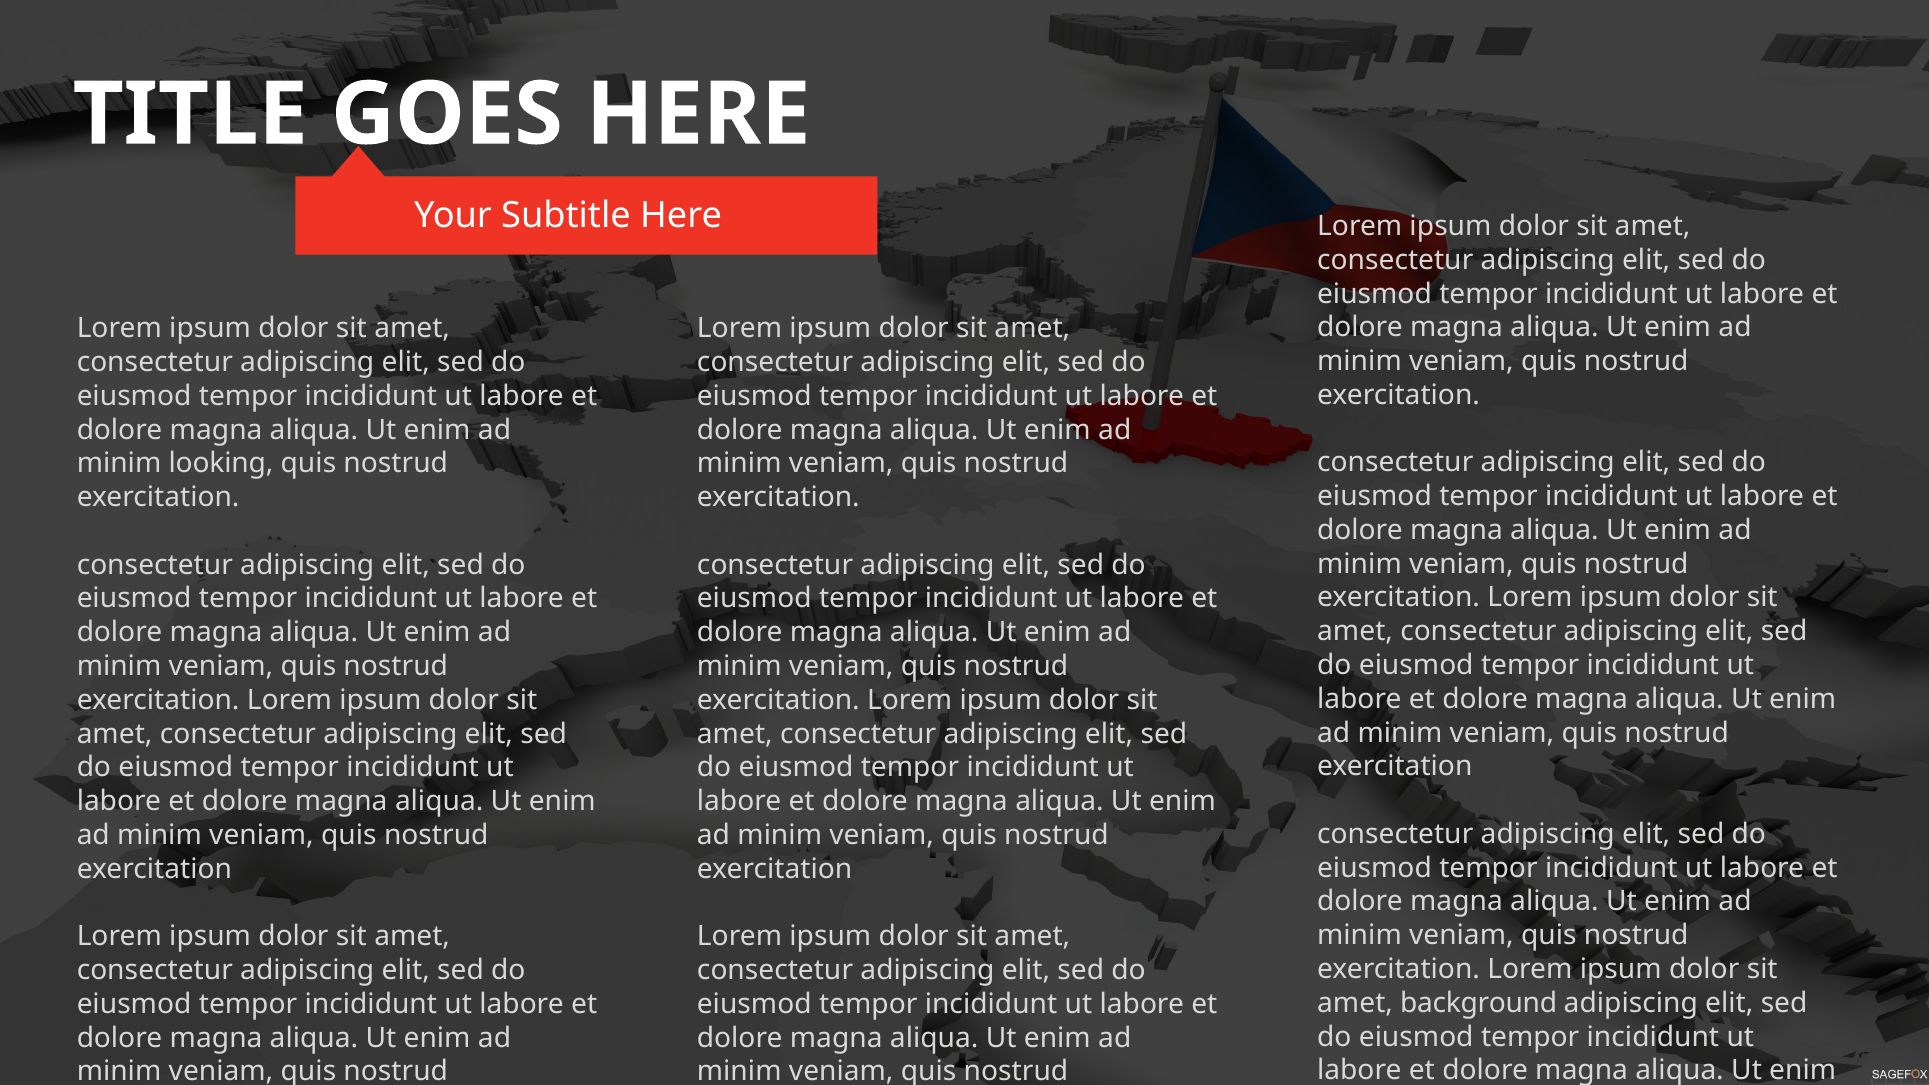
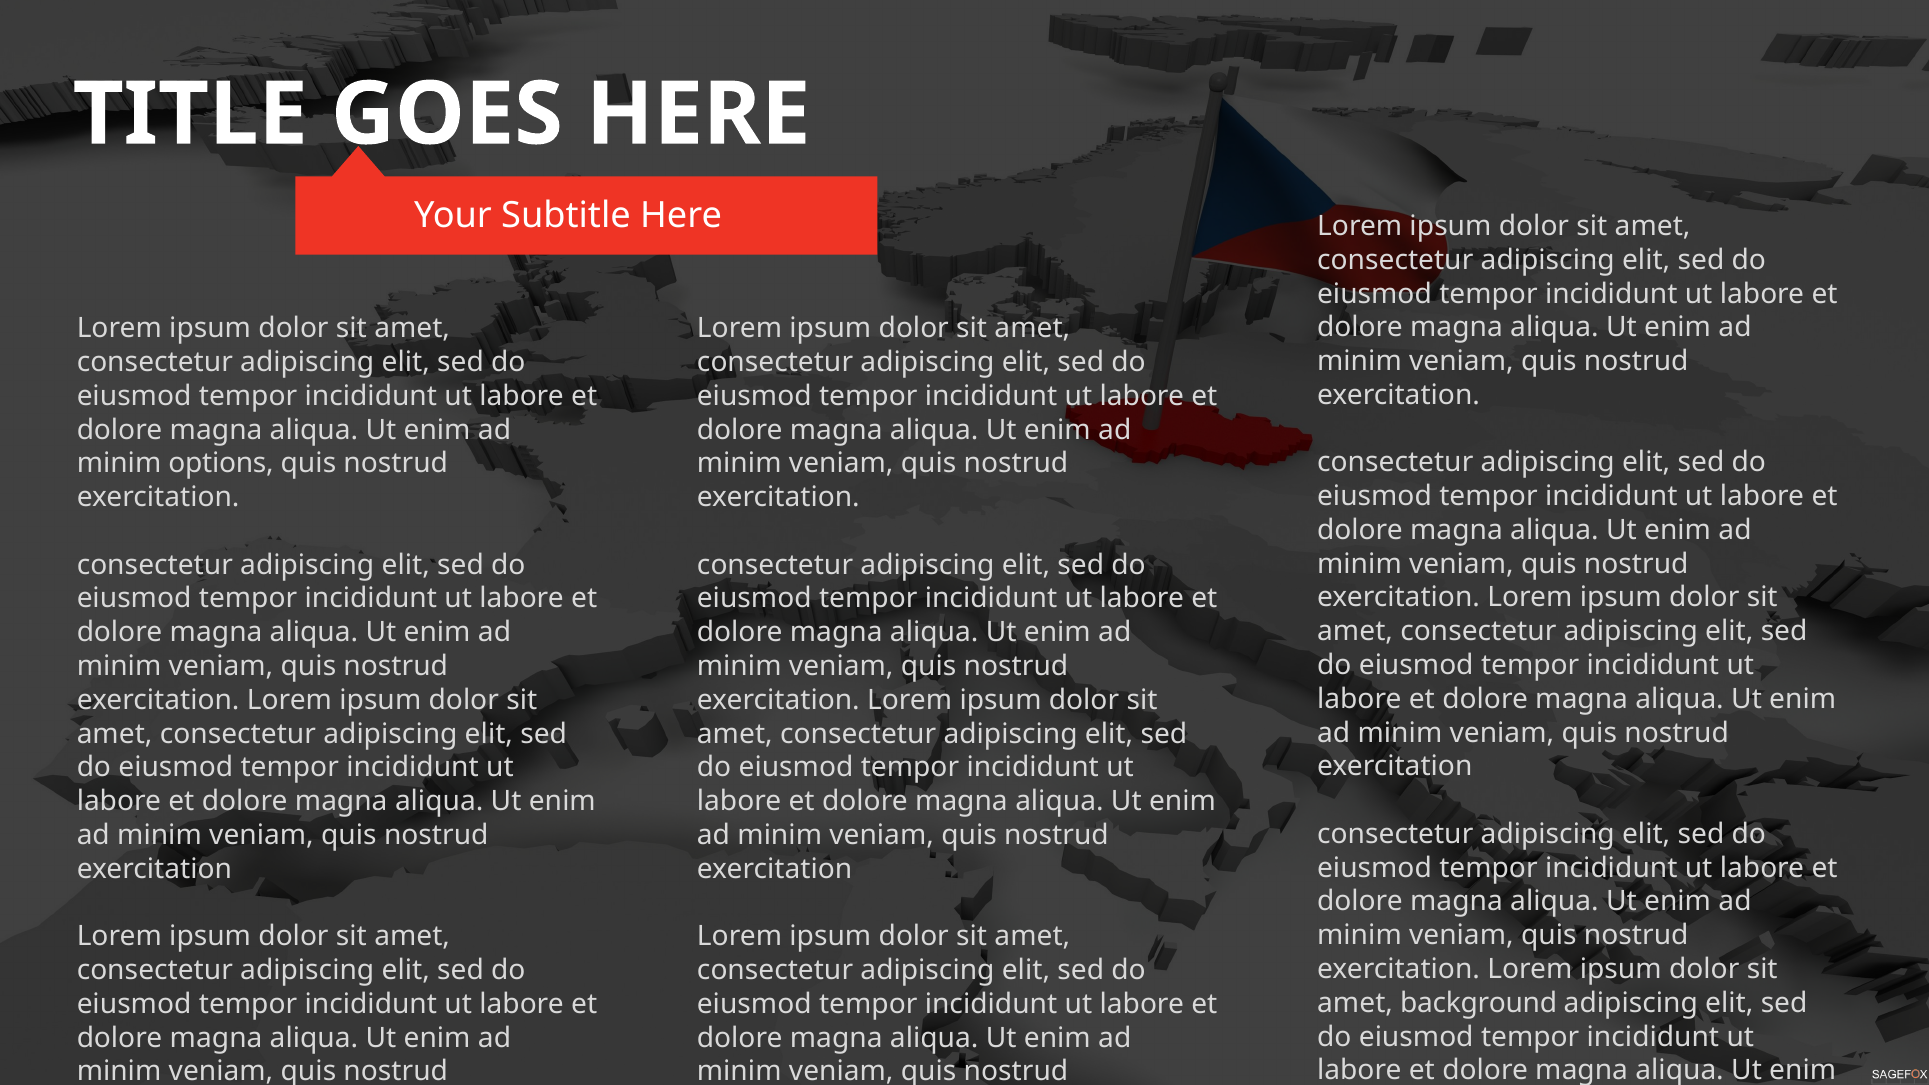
looking: looking -> options
